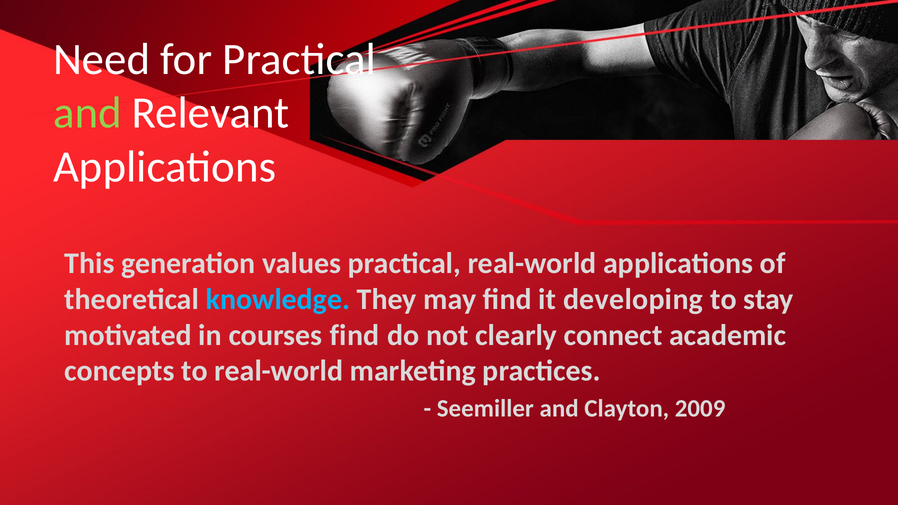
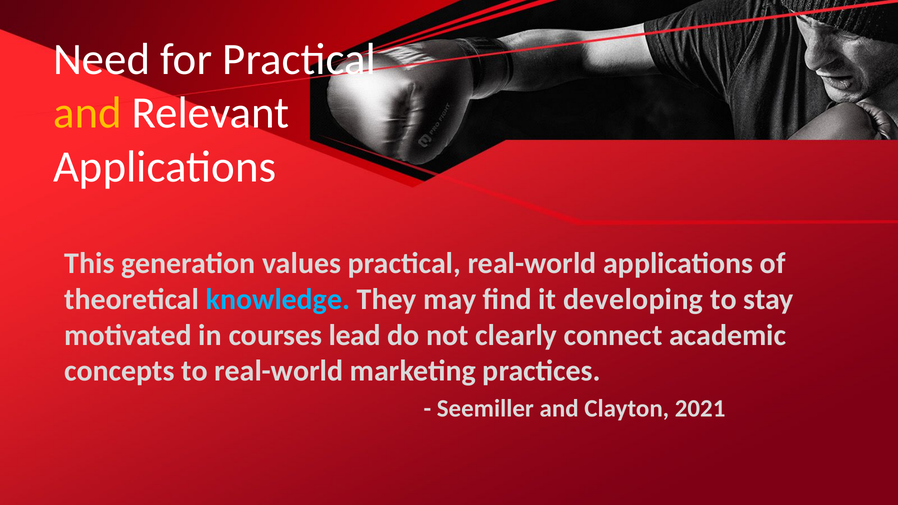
and at (87, 113) colour: light green -> yellow
courses find: find -> lead
2009: 2009 -> 2021
